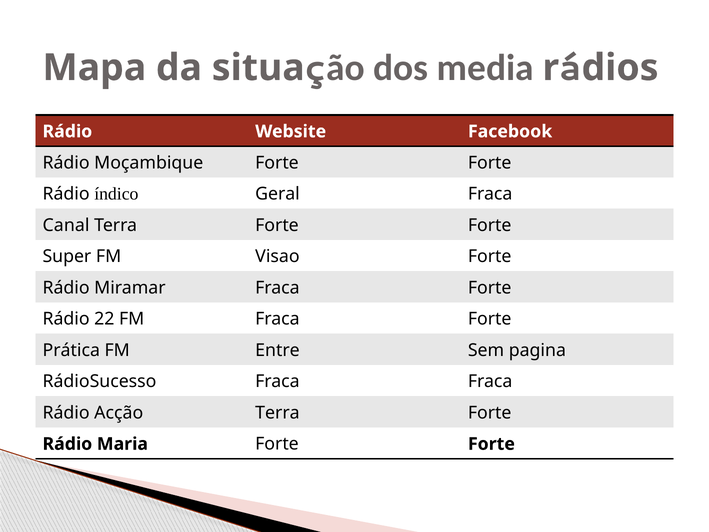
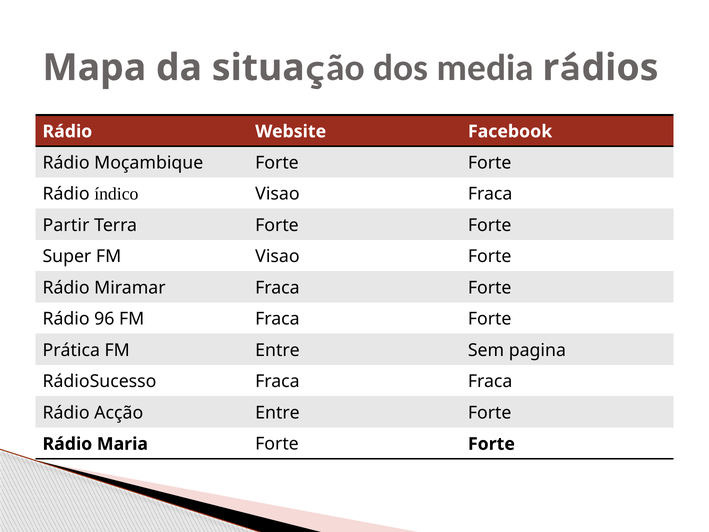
índico Geral: Geral -> Visao
Canal: Canal -> Partir
22: 22 -> 96
Acção Terra: Terra -> Entre
